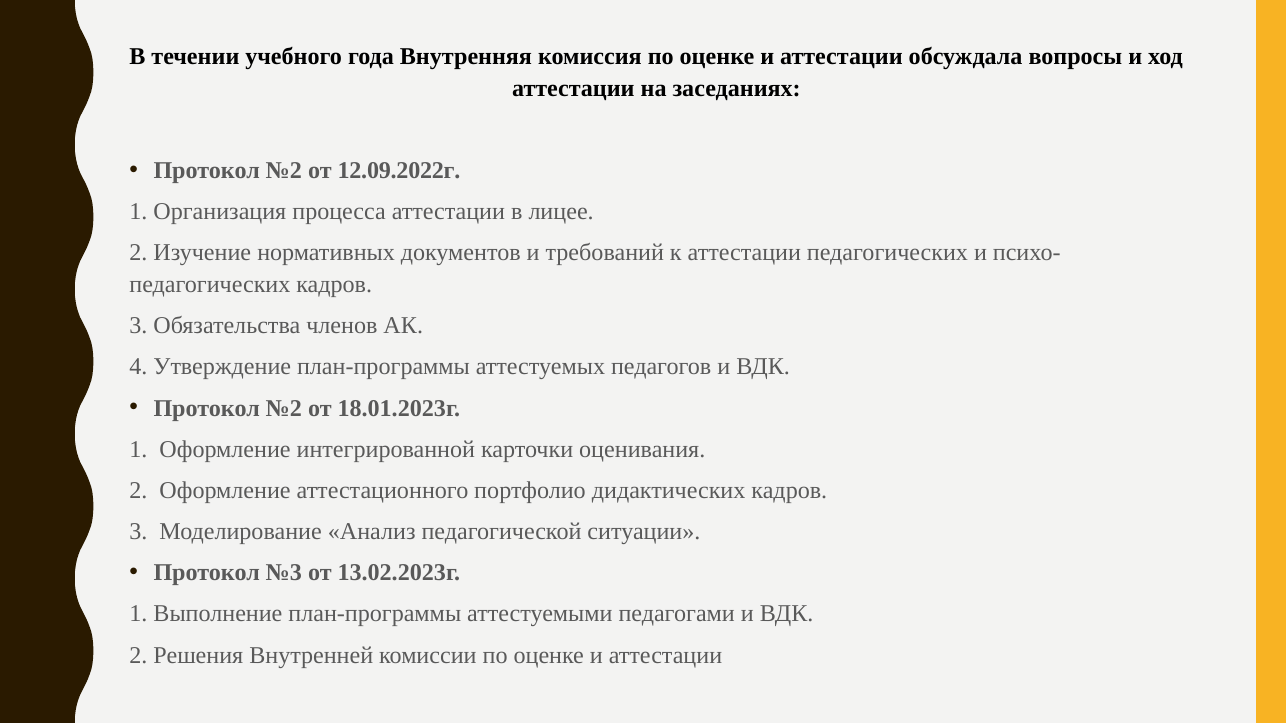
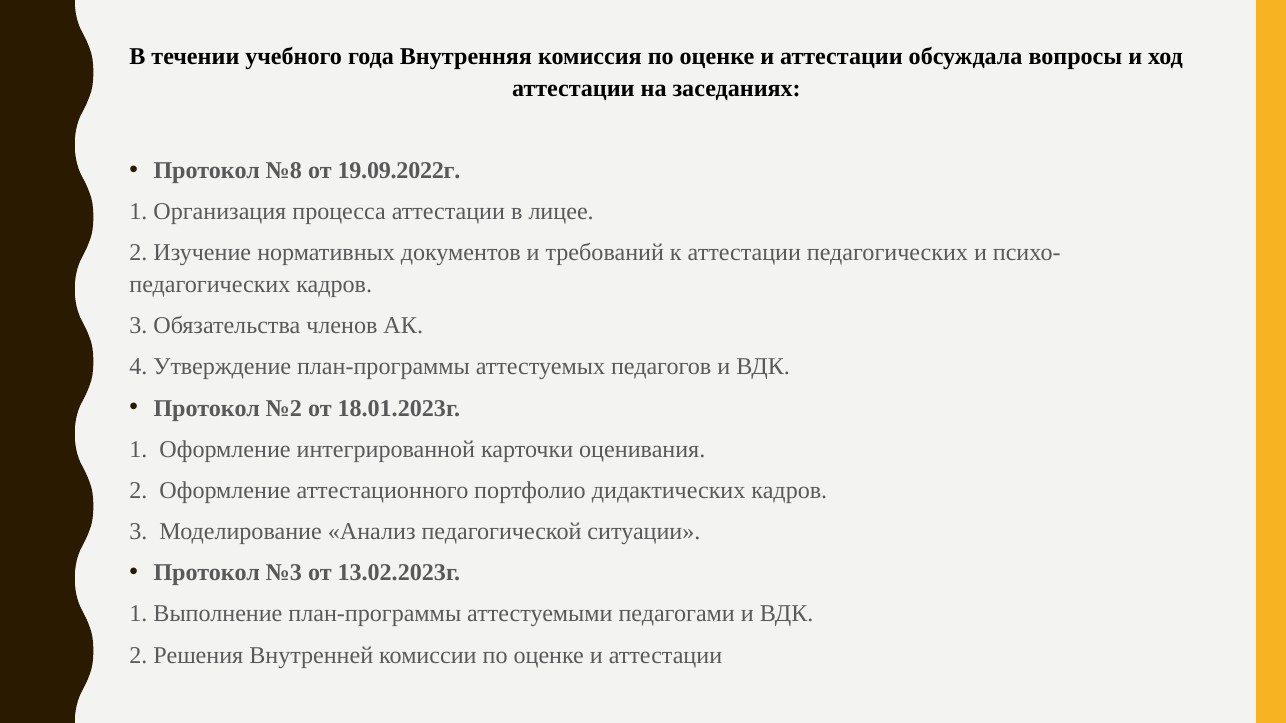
№2 at (284, 171): №2 -> №8
12.09.2022г: 12.09.2022г -> 19.09.2022г
